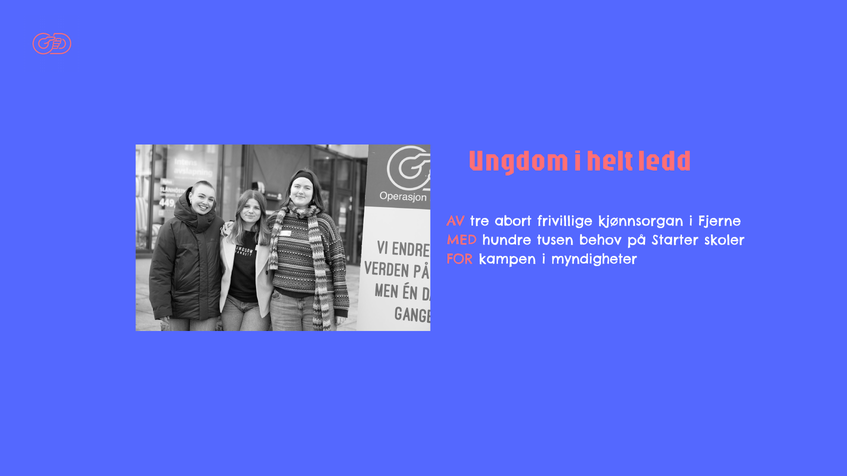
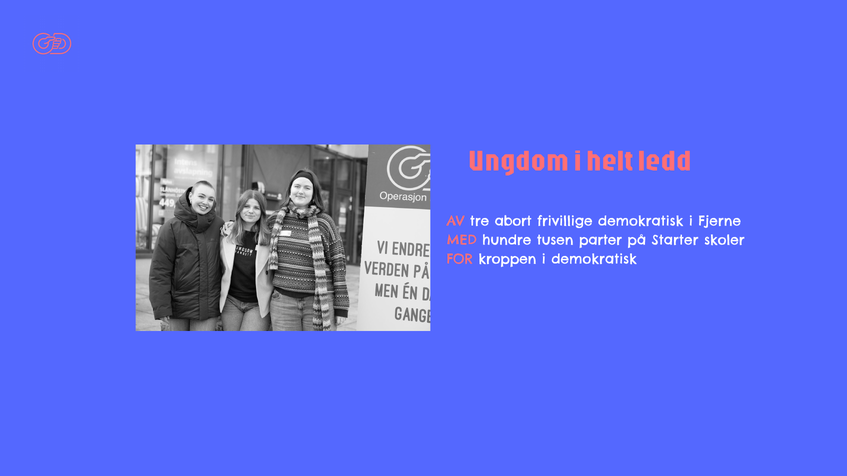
frivillige kjønnsorgan: kjønnsorgan -> demokratisk
behov: behov -> parter
kampen: kampen -> kroppen
i myndigheter: myndigheter -> demokratisk
